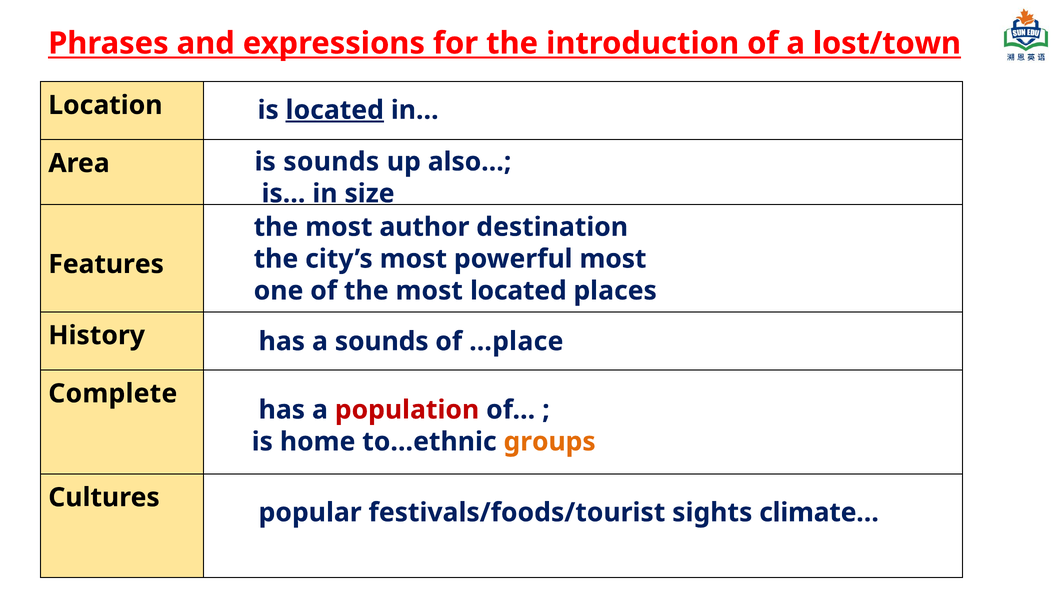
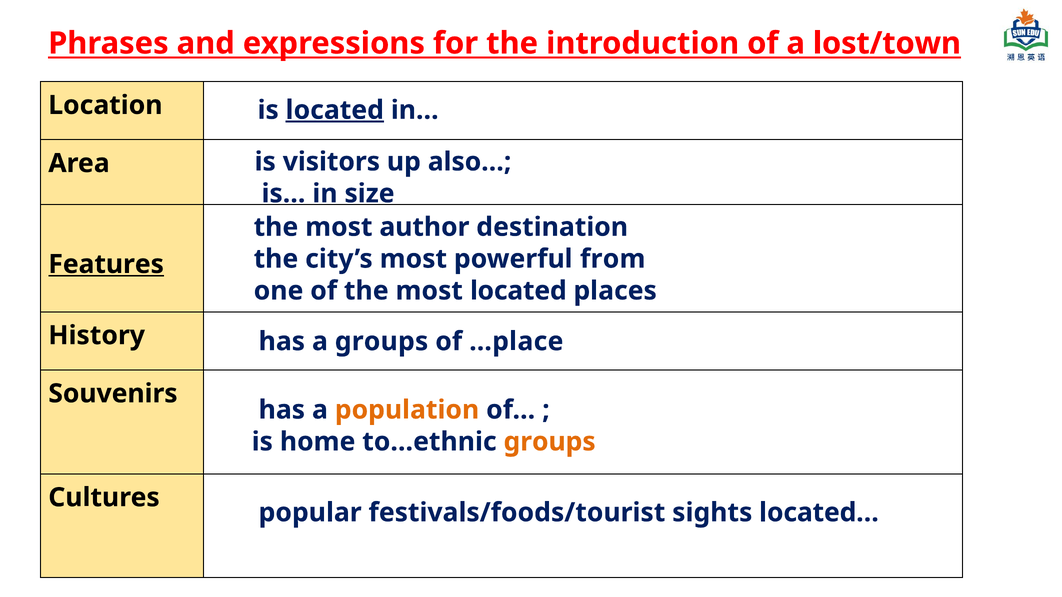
is sounds: sounds -> visitors
powerful most: most -> from
Features underline: none -> present
a sounds: sounds -> groups
Complete: Complete -> Souvenirs
population colour: red -> orange
climate…: climate… -> located…
